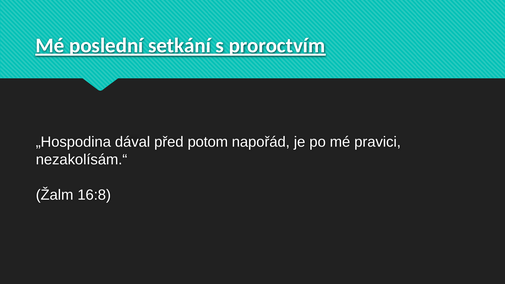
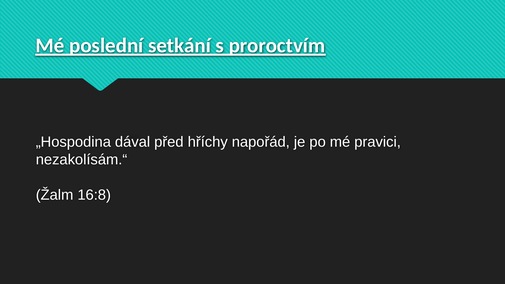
potom: potom -> hříchy
